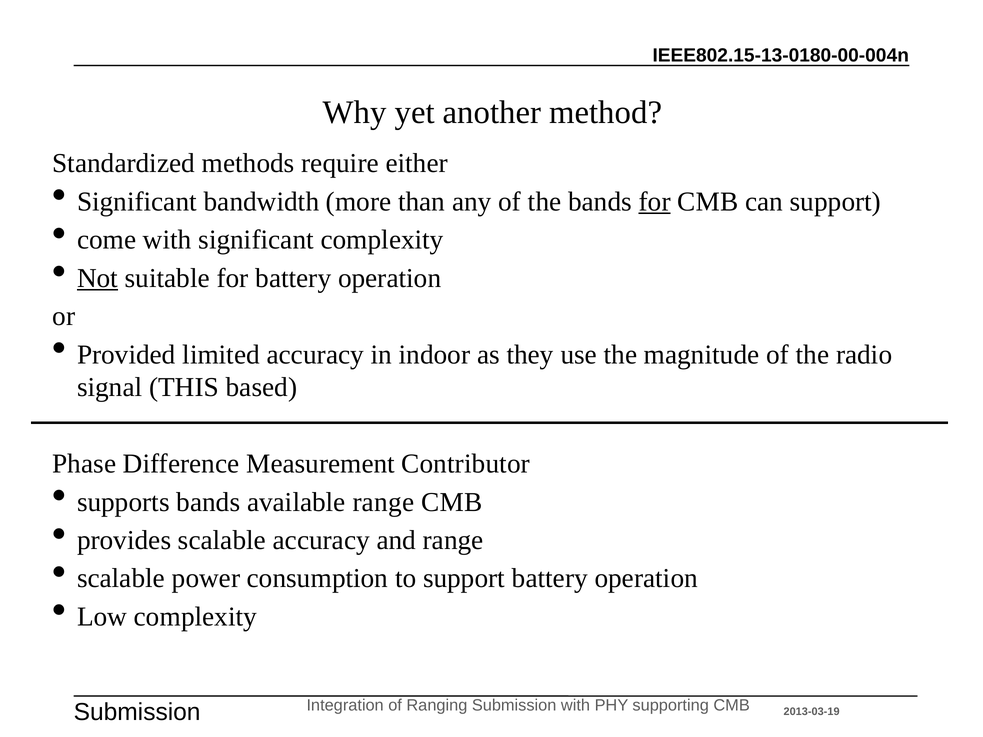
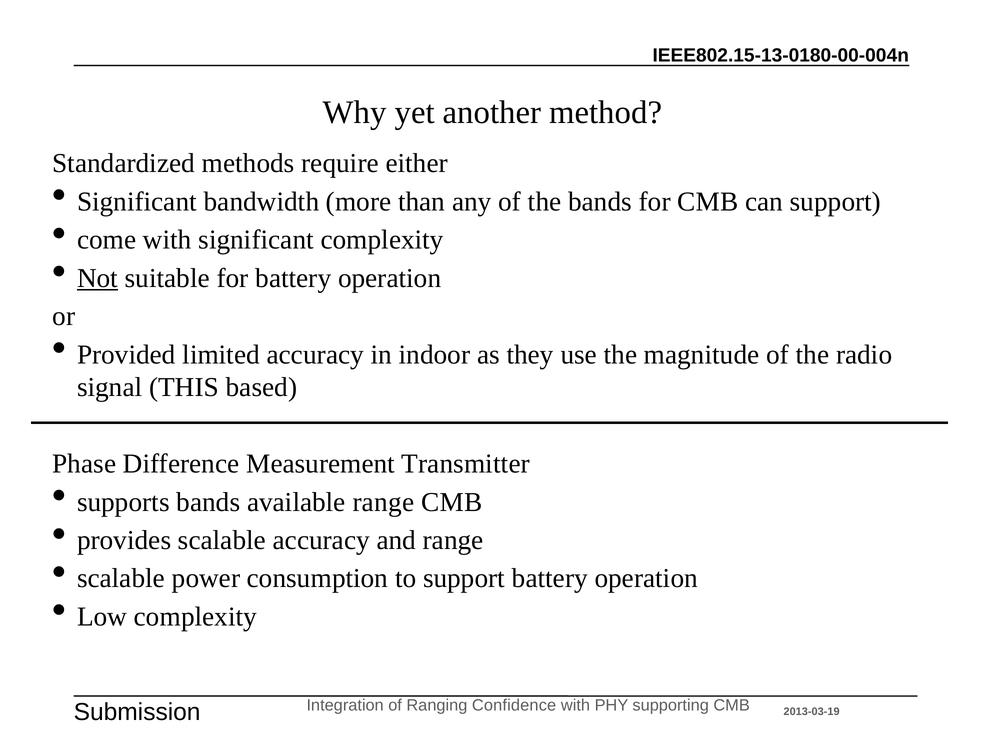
for at (655, 202) underline: present -> none
Contributor: Contributor -> Transmitter
Ranging Submission: Submission -> Confidence
